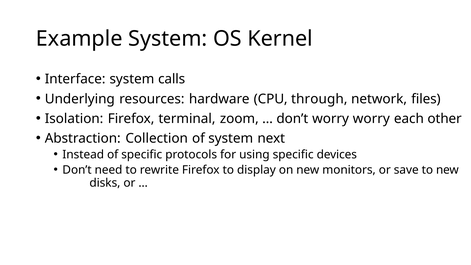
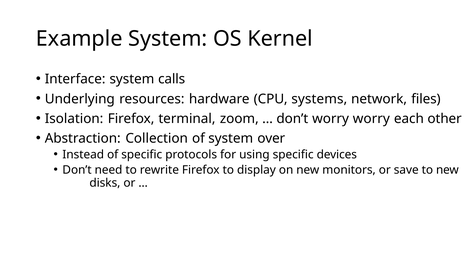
through: through -> systems
next: next -> over
